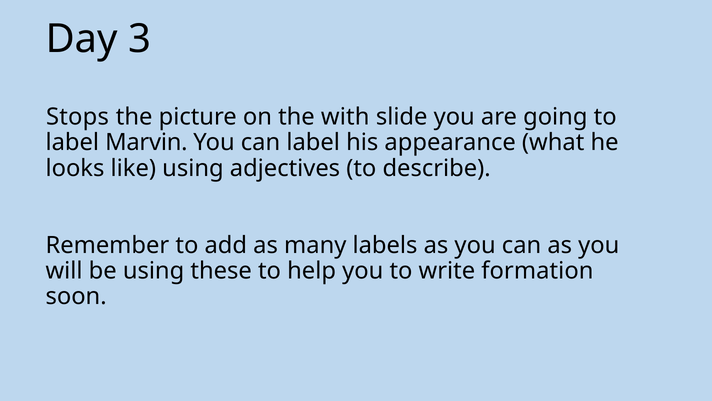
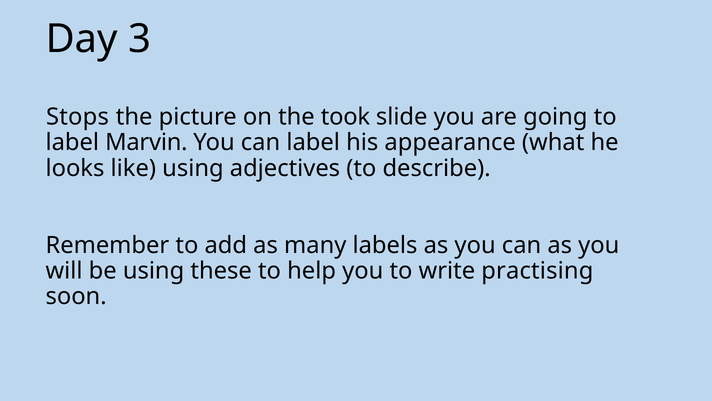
with: with -> took
formation: formation -> practising
